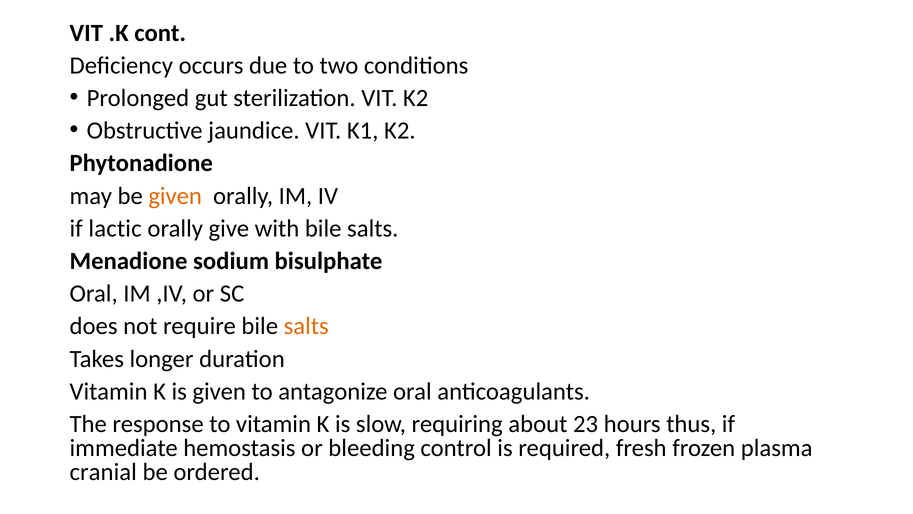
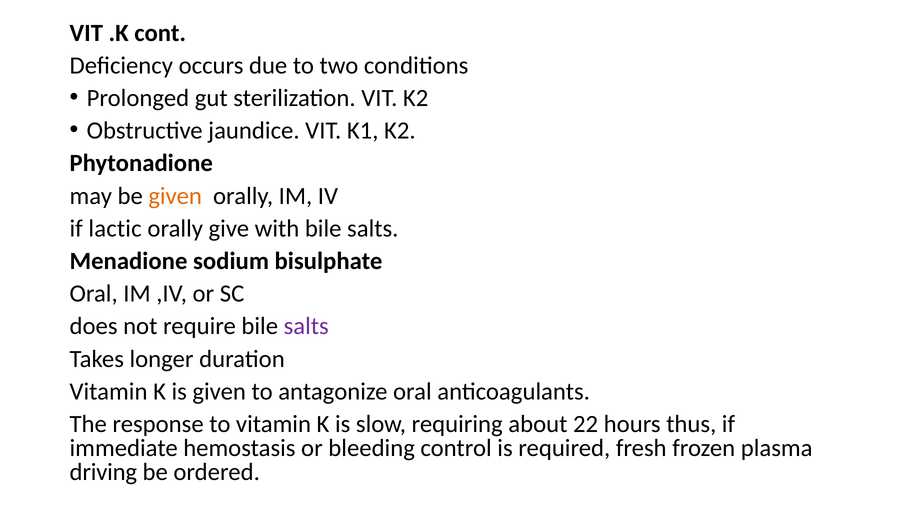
salts at (306, 326) colour: orange -> purple
23: 23 -> 22
cranial: cranial -> driving
